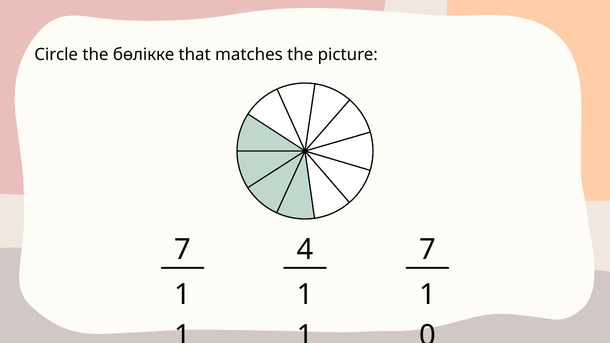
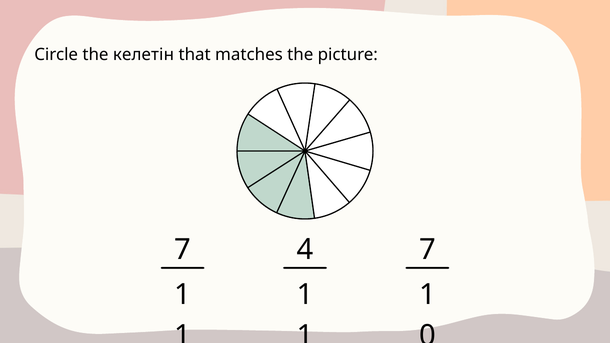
бөлікке: бөлікке -> келетін
